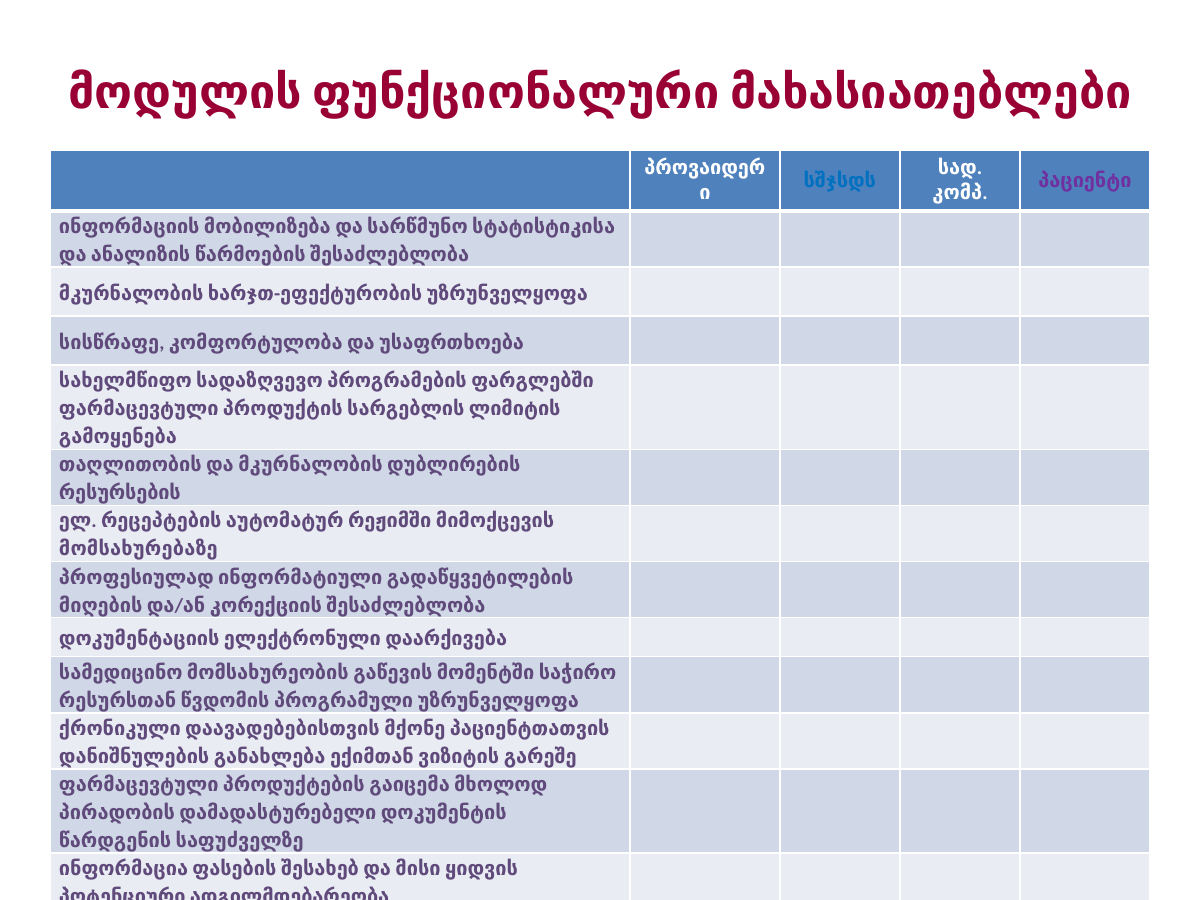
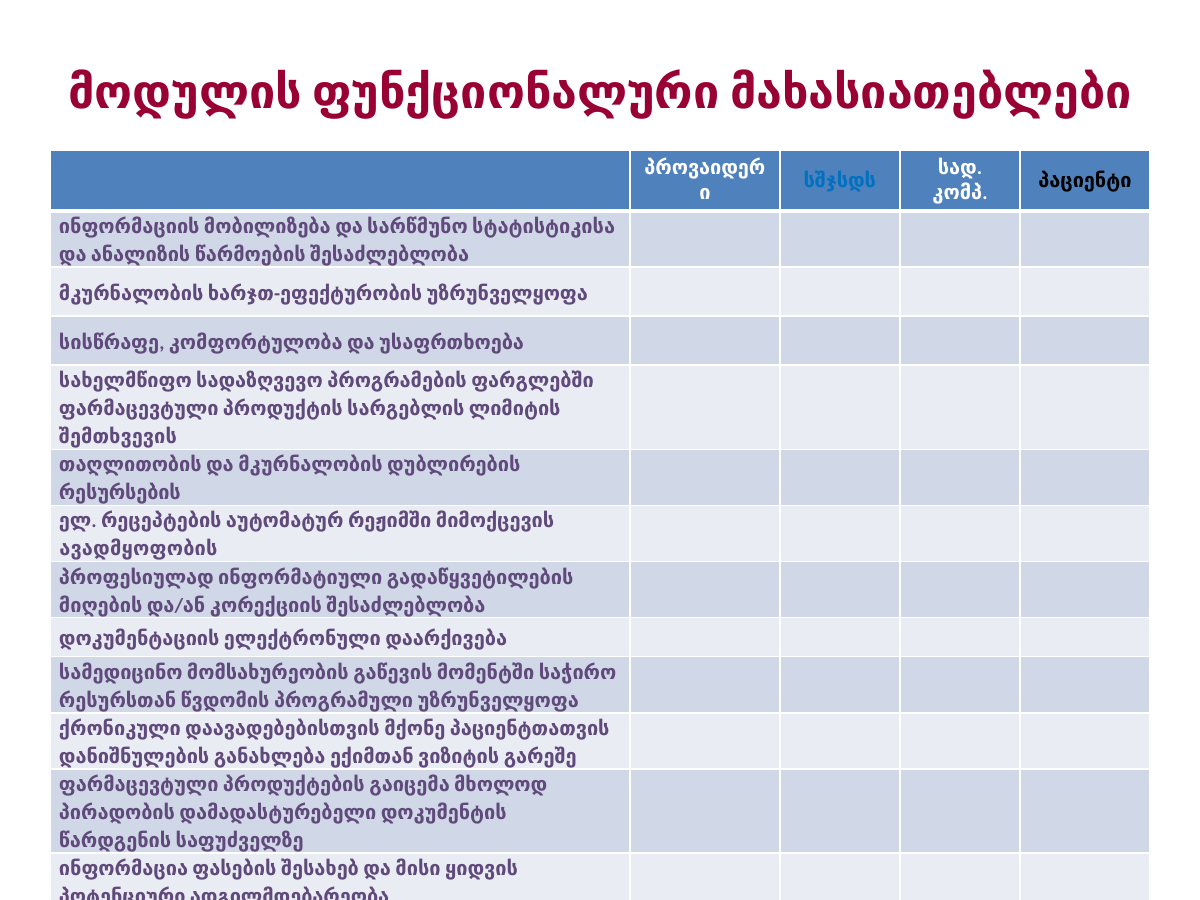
პაციენტი colour: purple -> black
გამოყენება: გამოყენება -> შემთხვევის
მომსახურებაზე: მომსახურებაზე -> ავადმყოფობის
